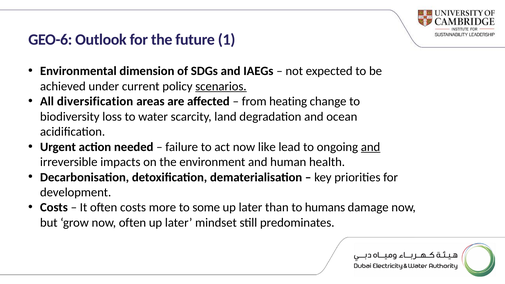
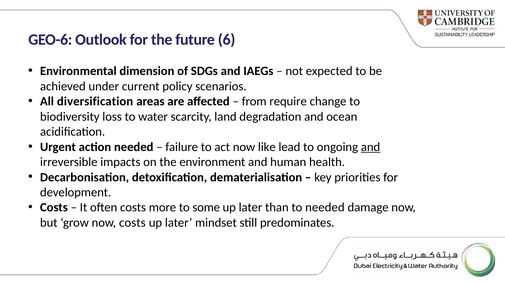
1: 1 -> 6
scenarios underline: present -> none
heating: heating -> require
to humans: humans -> needed
now often: often -> costs
